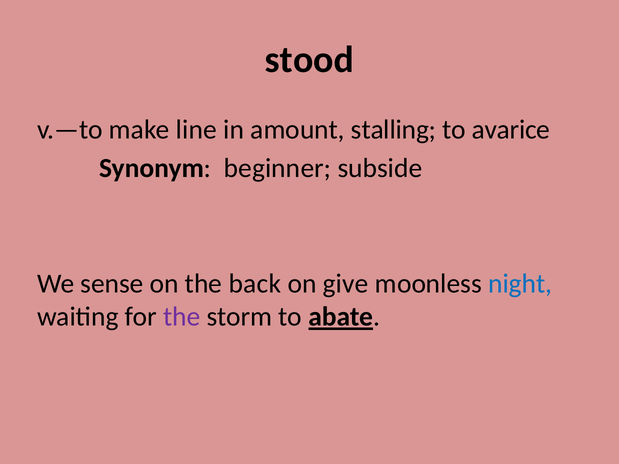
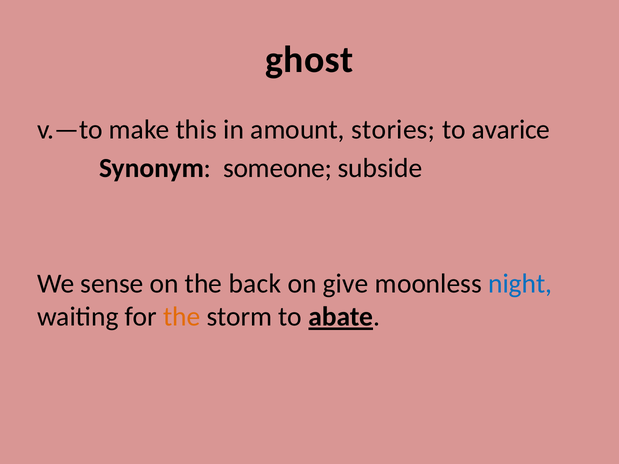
stood: stood -> ghost
line: line -> this
stalling: stalling -> stories
beginner: beginner -> someone
the at (182, 317) colour: purple -> orange
